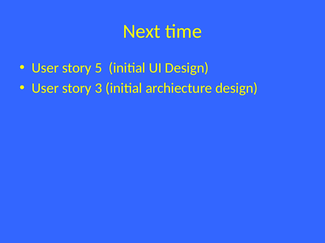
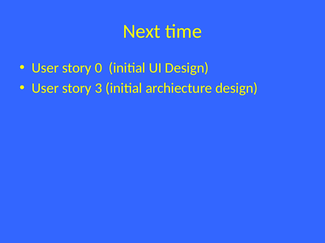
5: 5 -> 0
